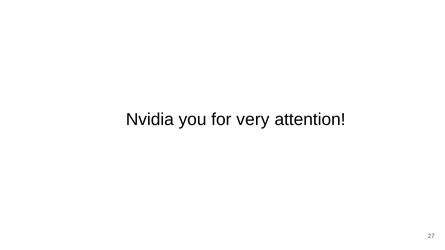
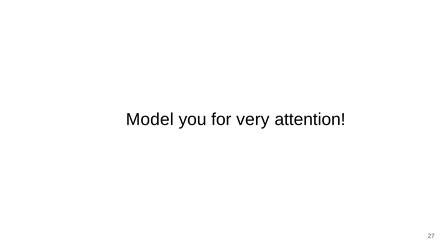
Nvidia: Nvidia -> Model
